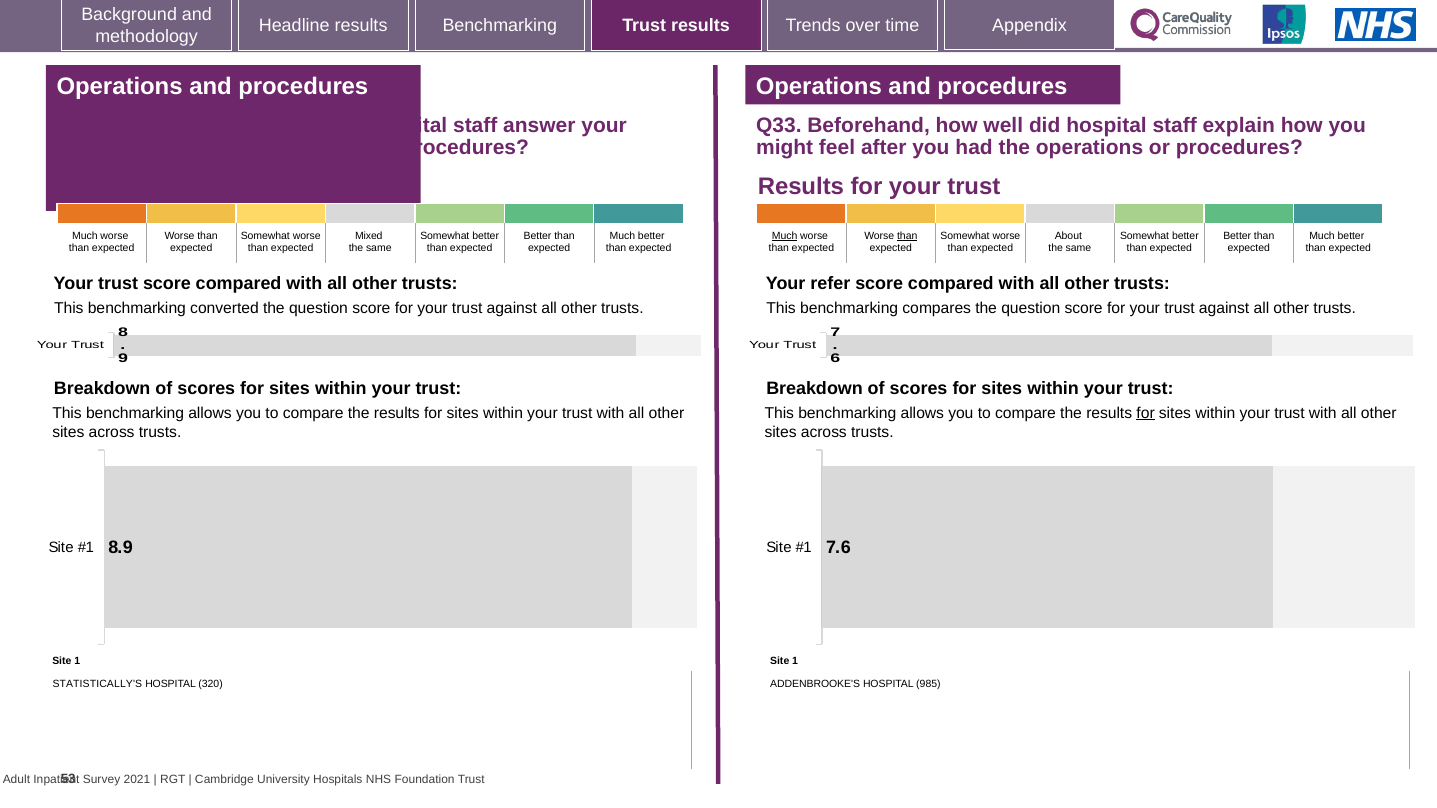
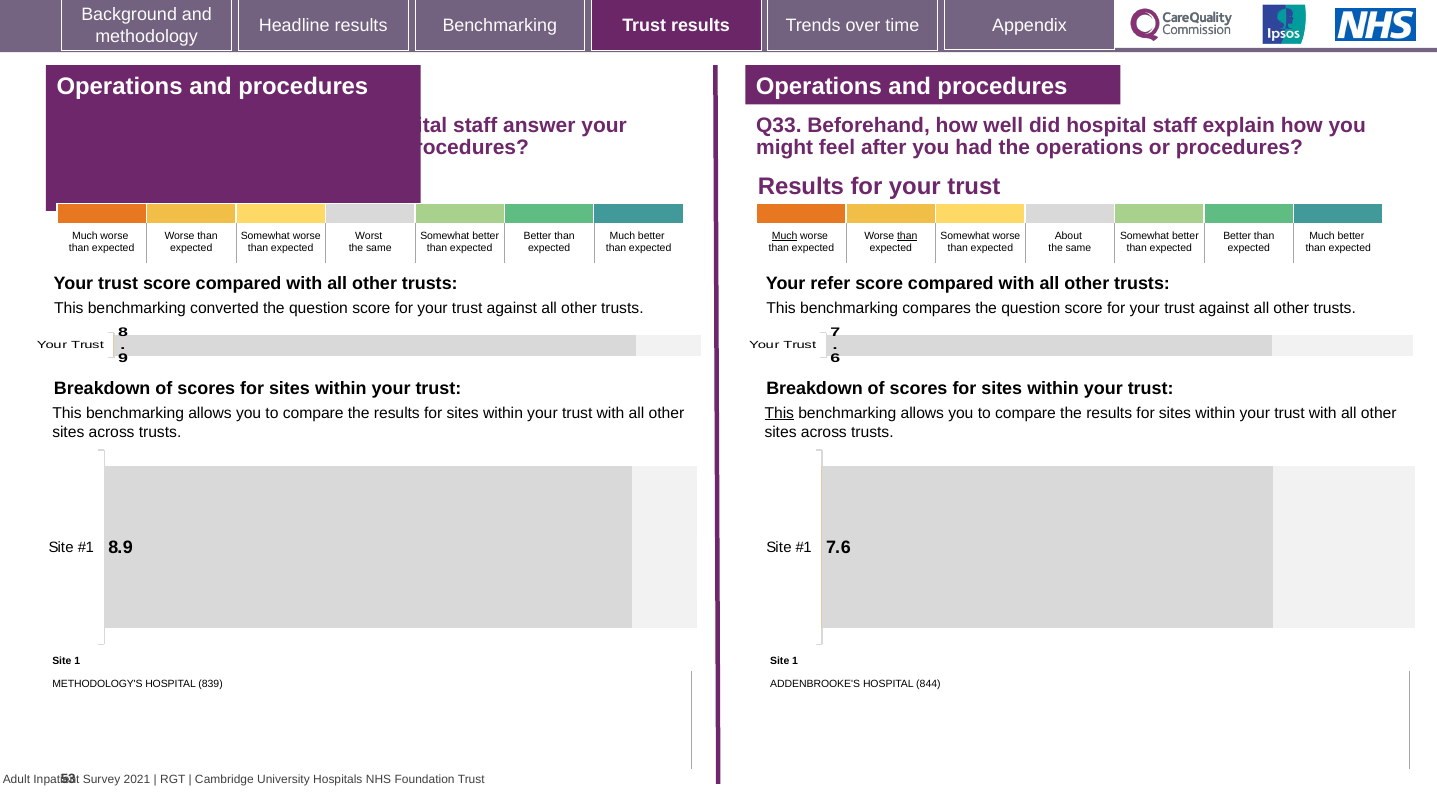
Mixed: Mixed -> Worst
This at (779, 413) underline: none -> present
for at (1146, 413) underline: present -> none
STATISTICALLY'S: STATISTICALLY'S -> METHODOLOGY'S
320: 320 -> 839
985: 985 -> 844
